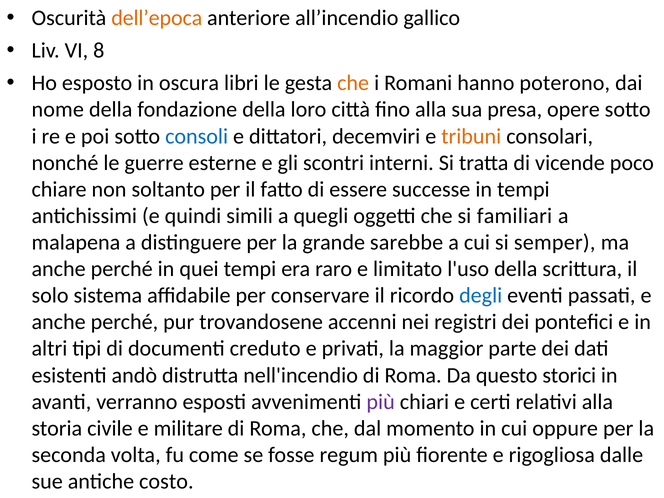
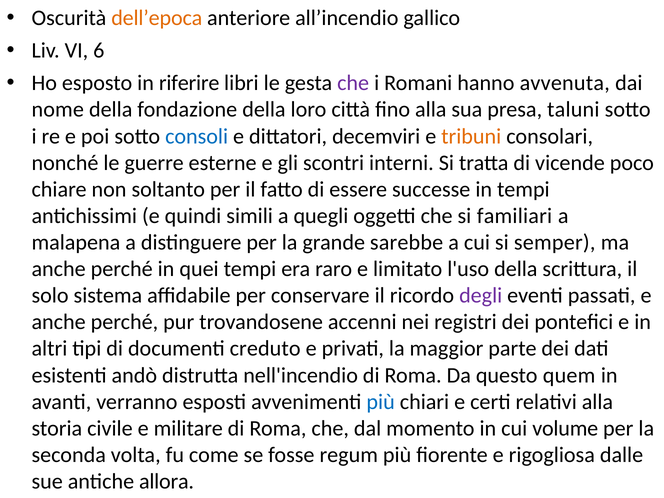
8: 8 -> 6
oscura: oscura -> riferire
che at (353, 83) colour: orange -> purple
poterono: poterono -> avvenuta
opere: opere -> taluni
degli colour: blue -> purple
storici: storici -> quem
più at (381, 402) colour: purple -> blue
oppure: oppure -> volume
costo: costo -> allora
